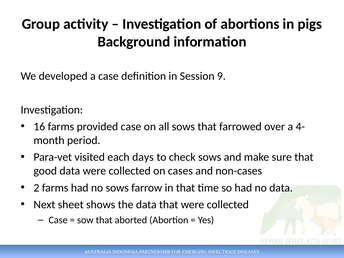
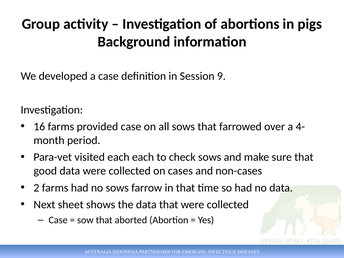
each days: days -> each
